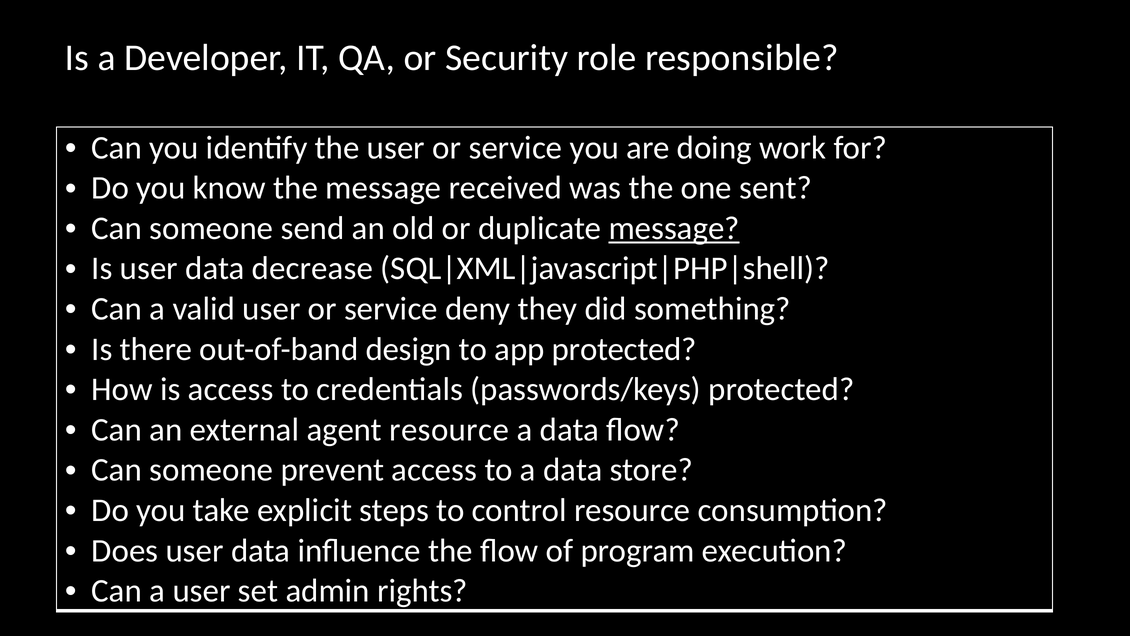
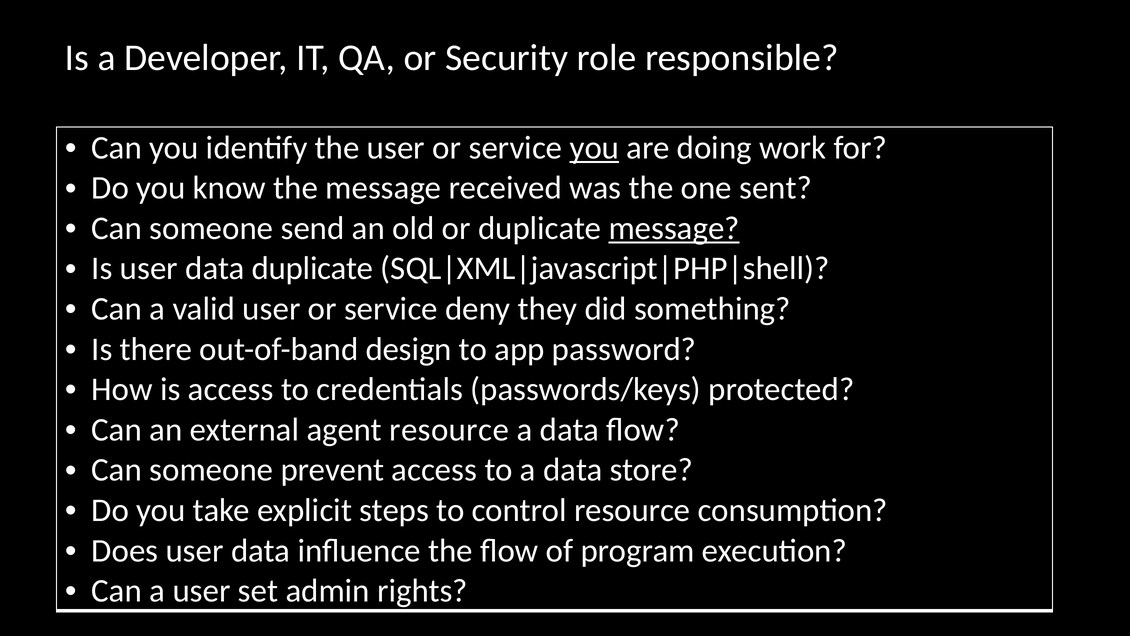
you at (594, 148) underline: none -> present
data decrease: decrease -> duplicate
app protected: protected -> password
